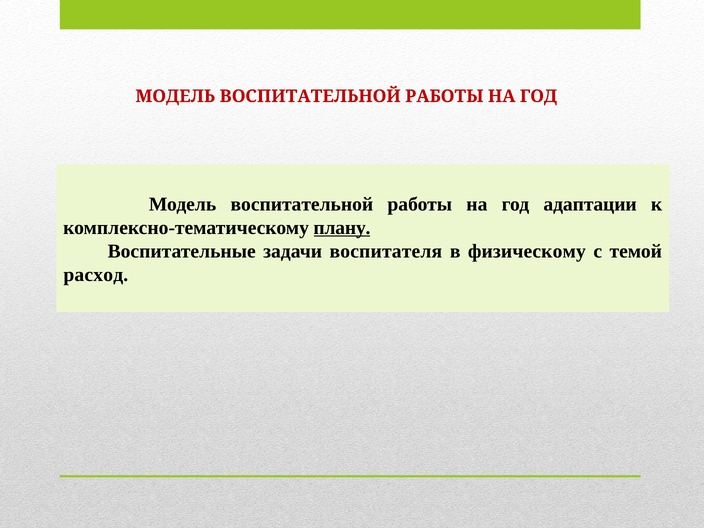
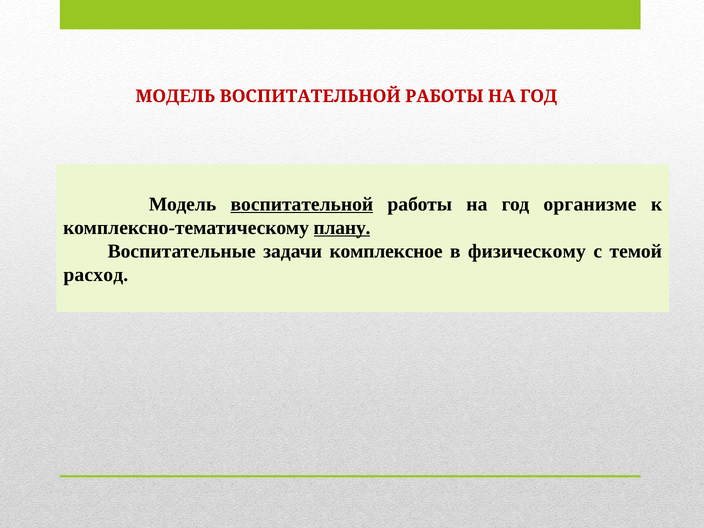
воспитательной underline: none -> present
адаптации: адаптации -> организме
воспитателя: воспитателя -> комплексное
